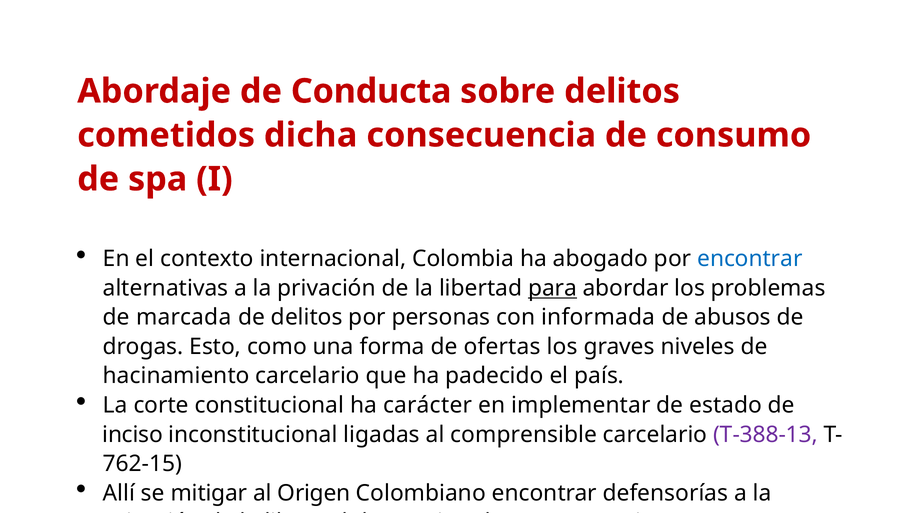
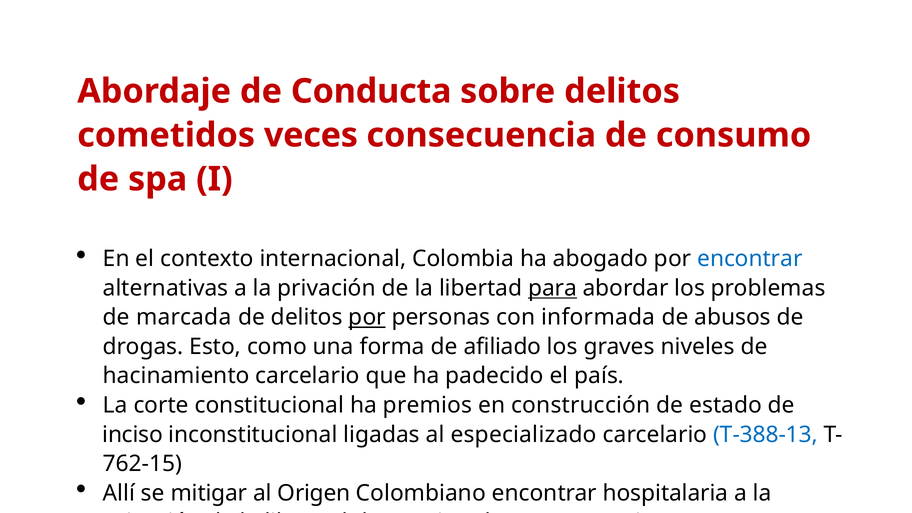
dicha: dicha -> veces
por at (367, 317) underline: none -> present
ofertas: ofertas -> afiliado
carácter: carácter -> premios
implementar: implementar -> construcción
comprensible: comprensible -> especializado
T-388-13 colour: purple -> blue
defensorías: defensorías -> hospitalaria
